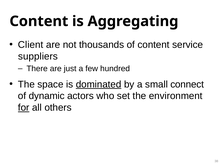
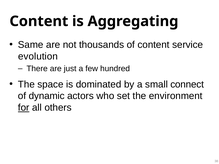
Client: Client -> Same
suppliers: suppliers -> evolution
dominated underline: present -> none
